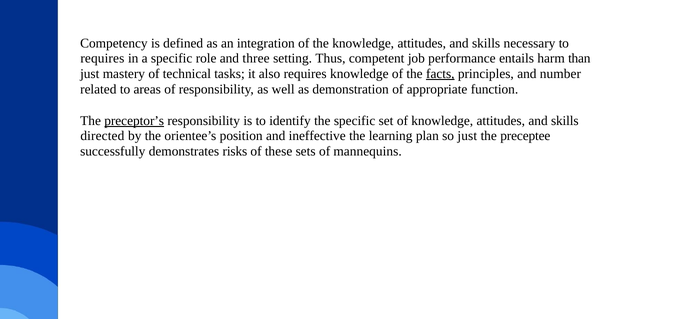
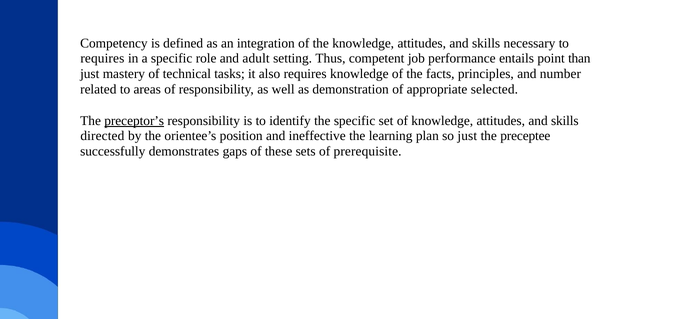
three: three -> adult
harm: harm -> point
facts underline: present -> none
function: function -> selected
risks: risks -> gaps
mannequins: mannequins -> prerequisite
